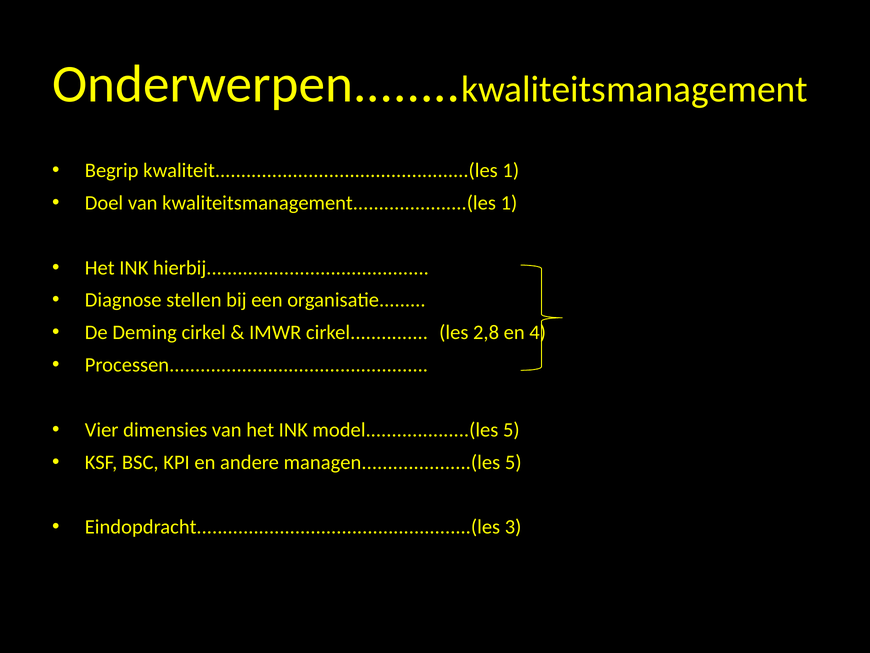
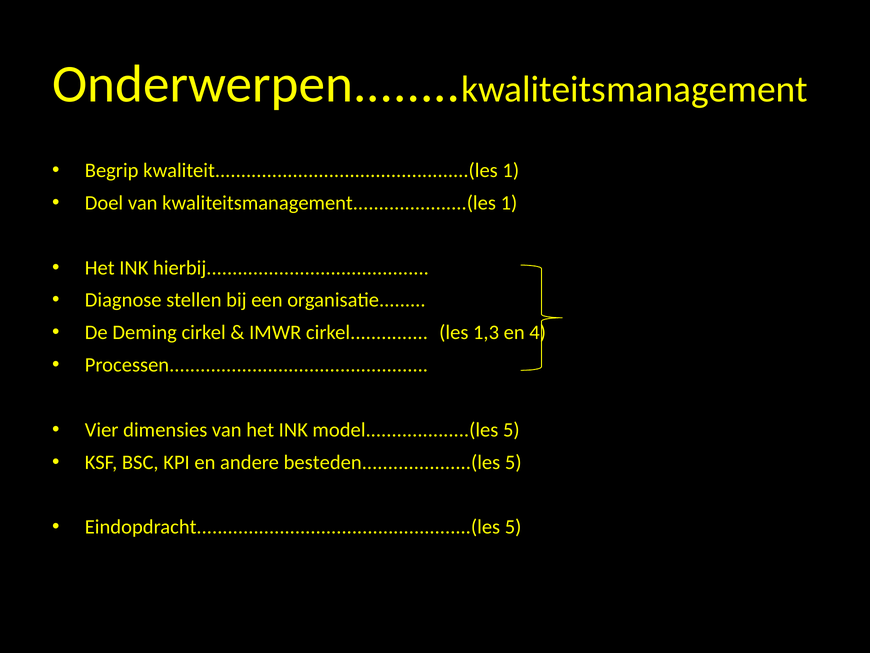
2,8: 2,8 -> 1,3
managen.....................(les: managen.....................(les -> besteden.....................(les
Eindopdracht.....................................................(les 3: 3 -> 5
